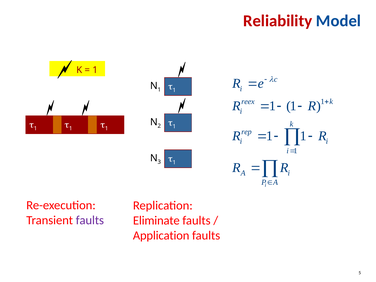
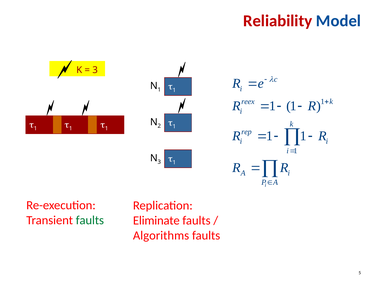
1 at (95, 70): 1 -> 3
faults at (90, 220) colour: purple -> green
Application: Application -> Algorithms
